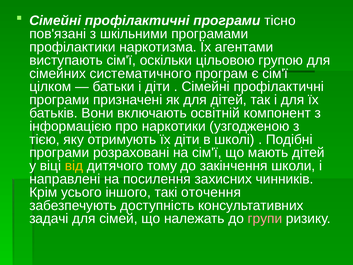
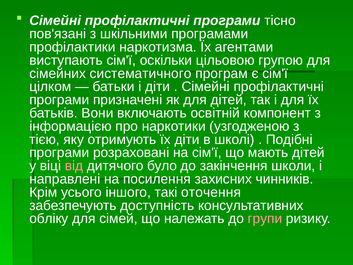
від colour: yellow -> pink
тому: тому -> було
задачі: задачі -> обліку
